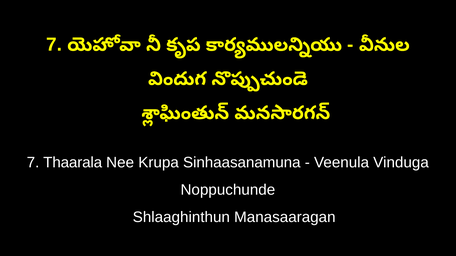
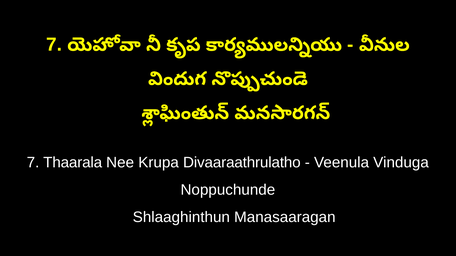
Sinhaasanamuna: Sinhaasanamuna -> Divaaraathrulatho
